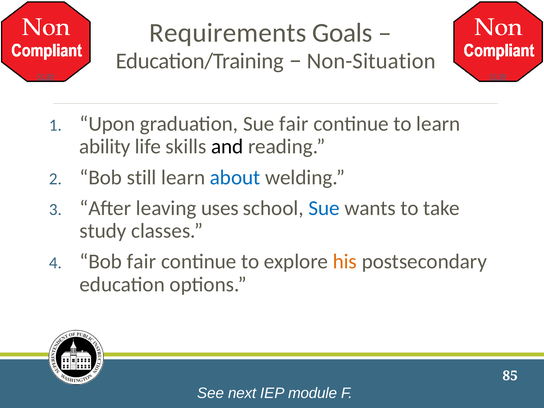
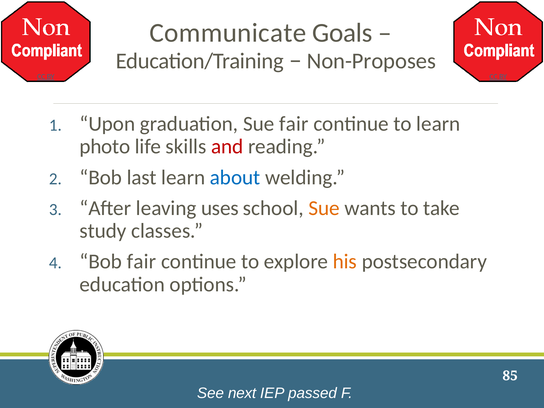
Requirements: Requirements -> Communicate
Non-Situation: Non-Situation -> Non-Proposes
ability: ability -> photo
and colour: black -> red
still: still -> last
Sue at (324, 208) colour: blue -> orange
module: module -> passed
